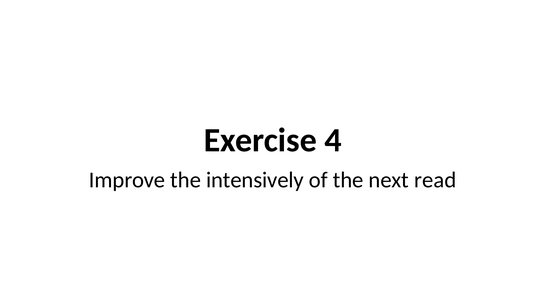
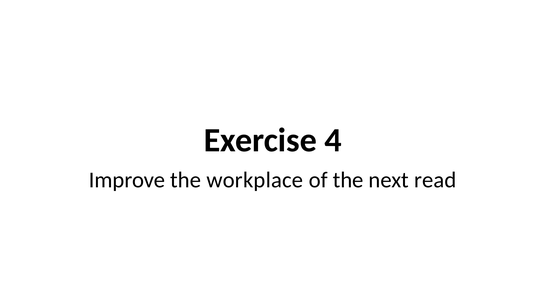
intensively: intensively -> workplace
